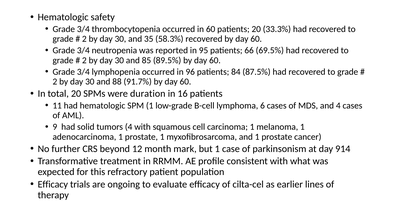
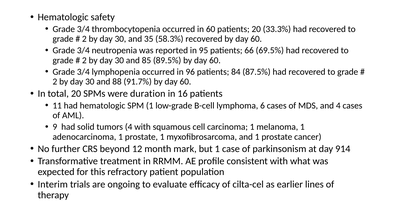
Efficacy at (53, 184): Efficacy -> Interim
